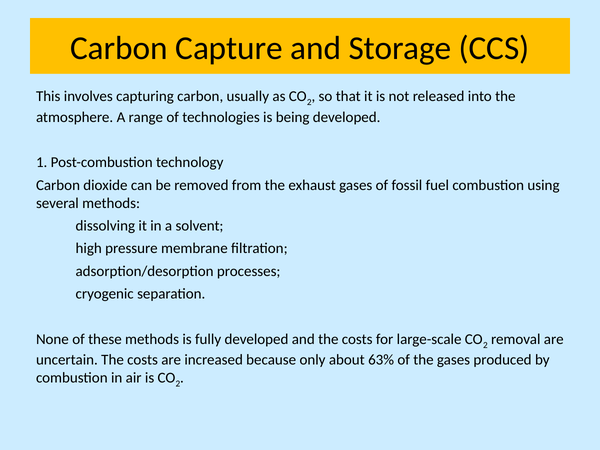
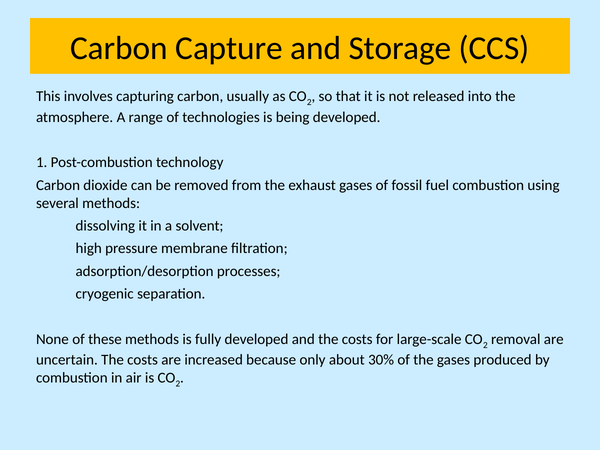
63%: 63% -> 30%
